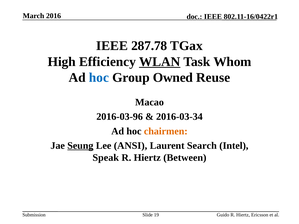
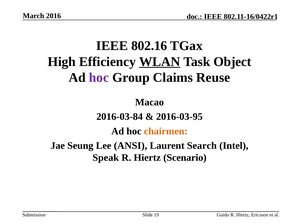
287.78: 287.78 -> 802.16
Whom: Whom -> Object
hoc at (99, 78) colour: blue -> purple
Owned: Owned -> Claims
2016-03-96: 2016-03-96 -> 2016-03-84
2016-03-34: 2016-03-34 -> 2016-03-95
Seung underline: present -> none
Between: Between -> Scenario
